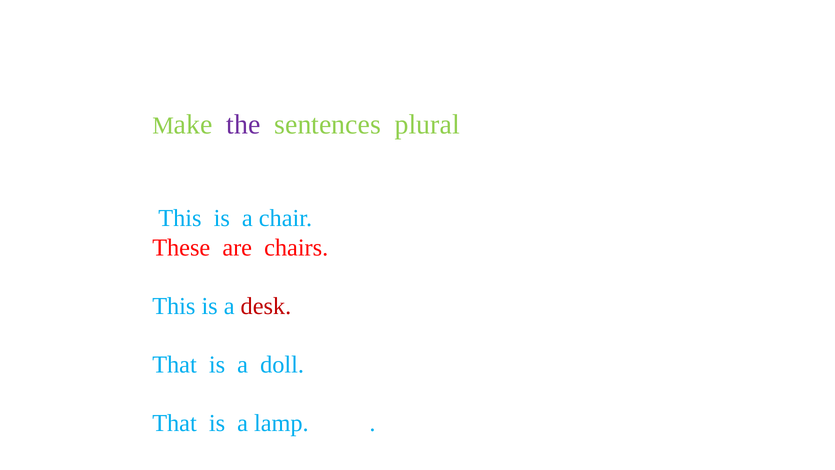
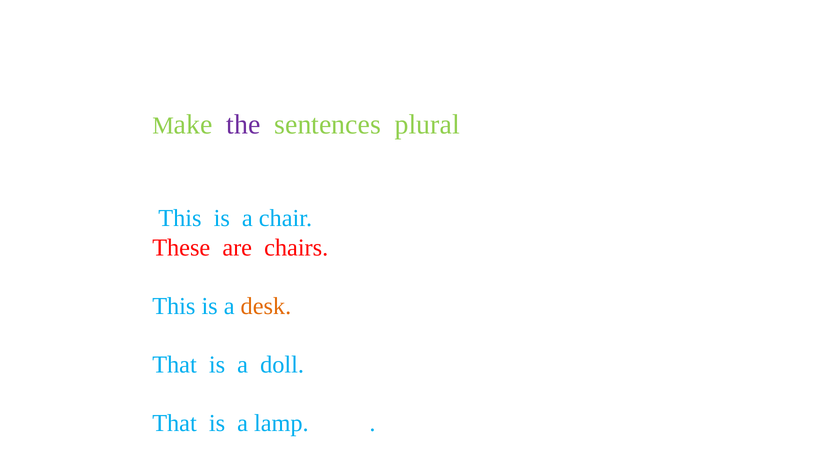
desk colour: red -> orange
